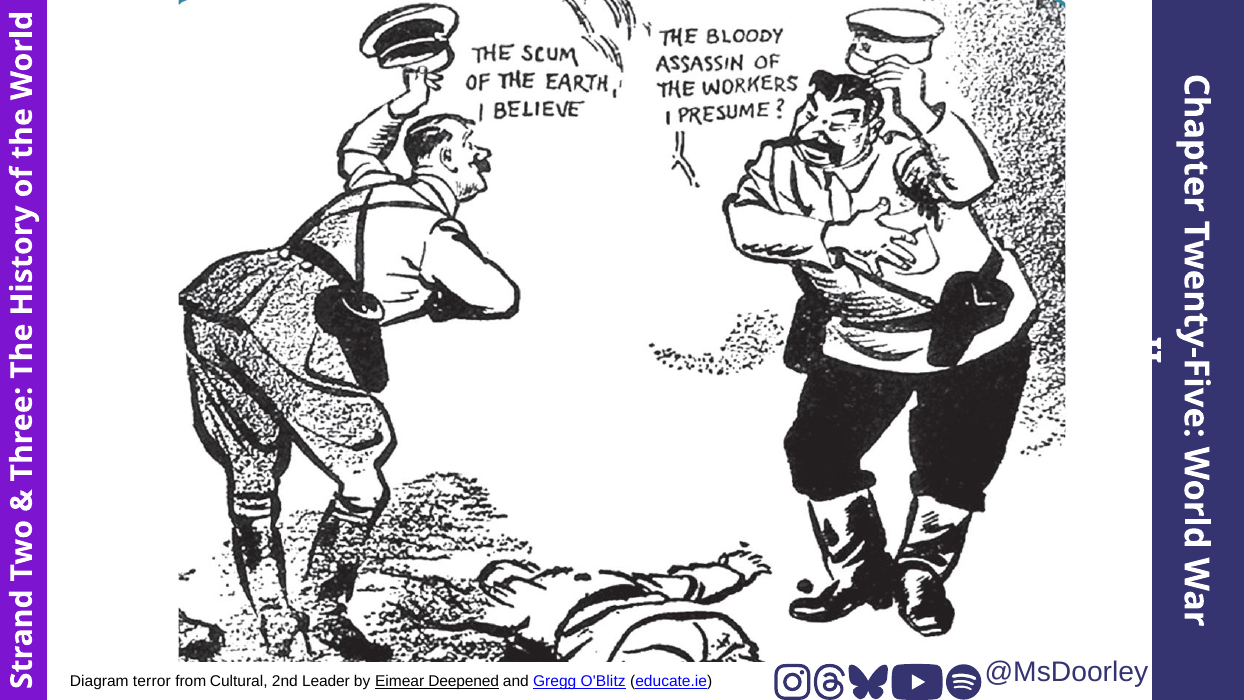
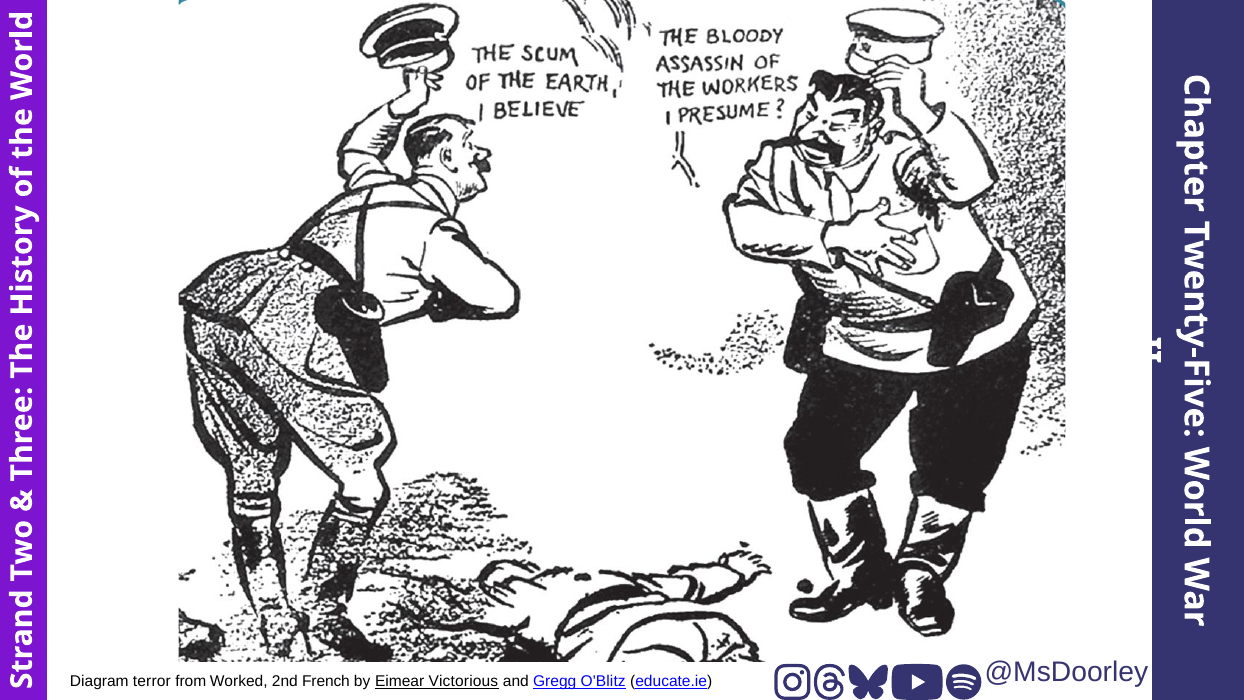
Cultural: Cultural -> Worked
Leader: Leader -> French
Deepened: Deepened -> Victorious
